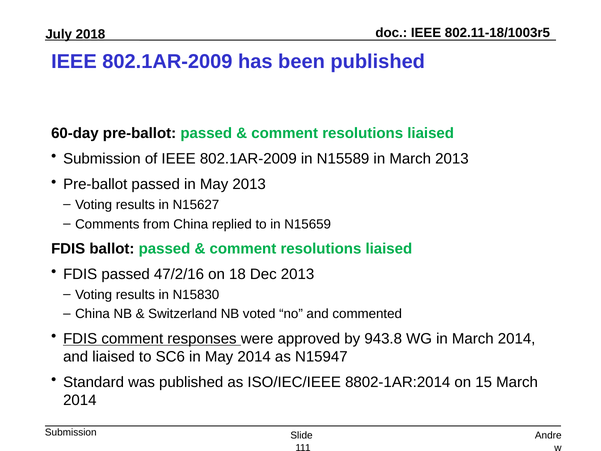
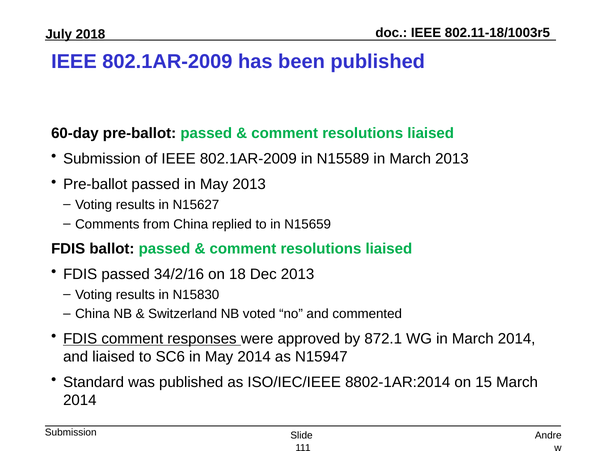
47/2/16: 47/2/16 -> 34/2/16
943.8: 943.8 -> 872.1
